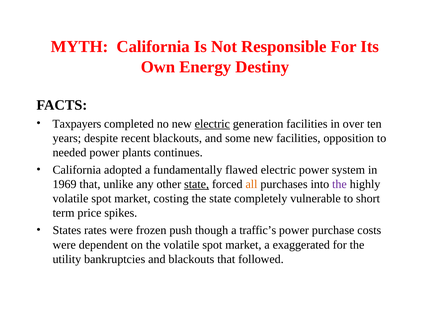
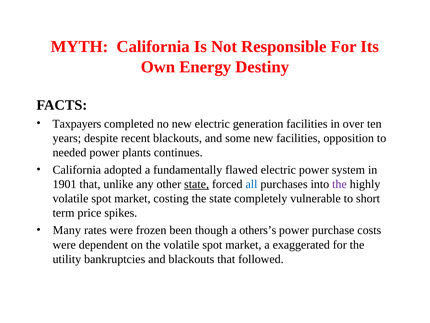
electric at (212, 124) underline: present -> none
1969: 1969 -> 1901
all colour: orange -> blue
States: States -> Many
push: push -> been
traffic’s: traffic’s -> others’s
